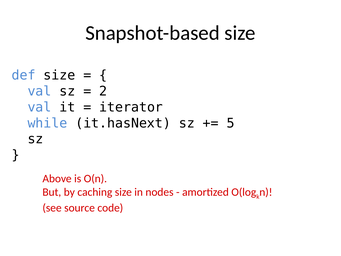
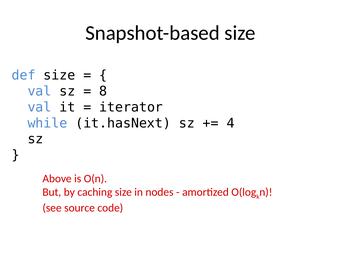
2: 2 -> 8
5: 5 -> 4
